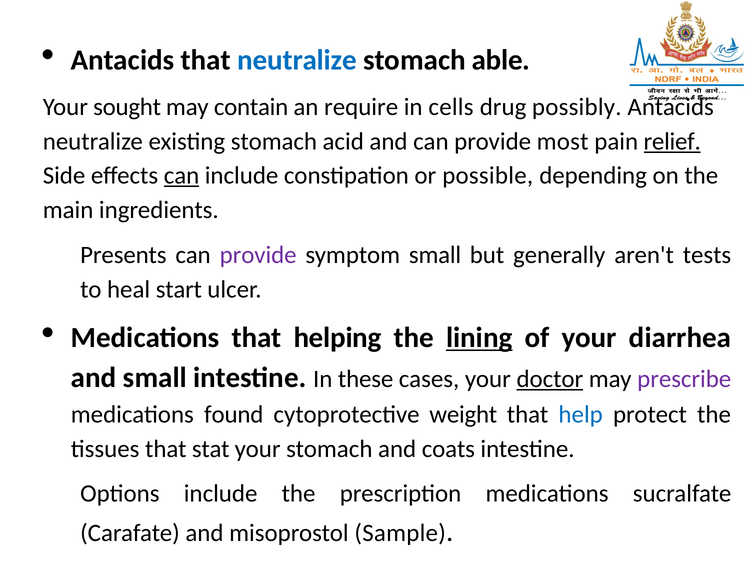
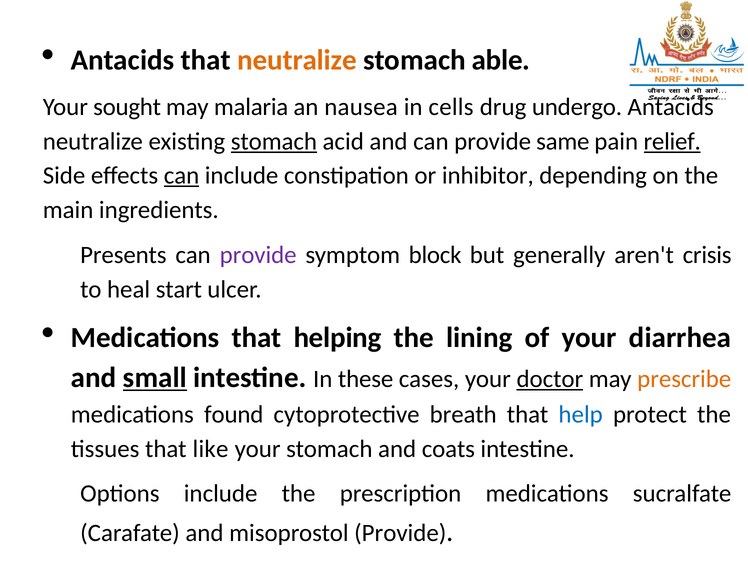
neutralize at (297, 60) colour: blue -> orange
contain: contain -> malaria
require: require -> nausea
possibly: possibly -> undergo
stomach at (274, 141) underline: none -> present
most: most -> same
possible: possible -> inhibitor
symptom small: small -> block
tests: tests -> crisis
lining underline: present -> none
small at (155, 378) underline: none -> present
prescribe colour: purple -> orange
weight: weight -> breath
stat: stat -> like
misoprostol Sample: Sample -> Provide
